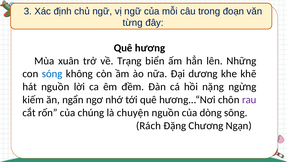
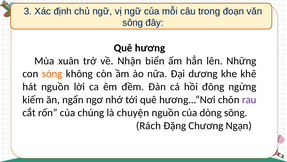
từng at (133, 23): từng -> sông
Trạng: Trạng -> Nhận
sóng colour: blue -> orange
nặng: nặng -> đông
